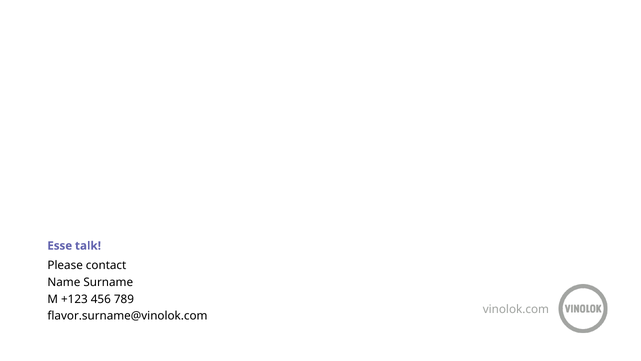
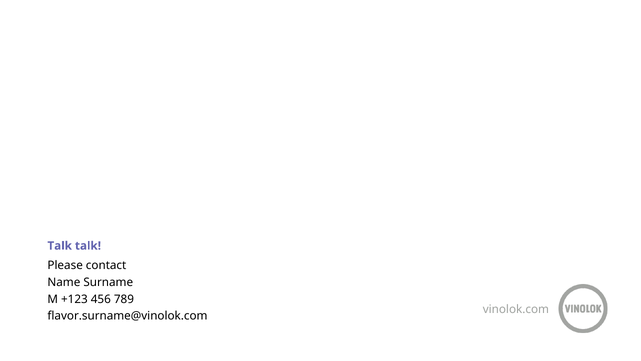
Esse at (60, 245): Esse -> Talk
